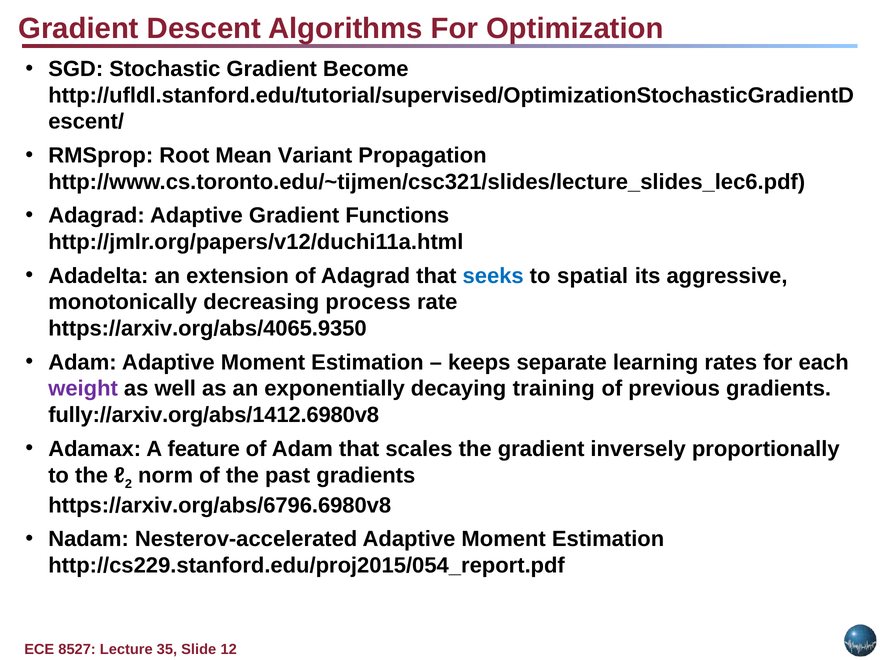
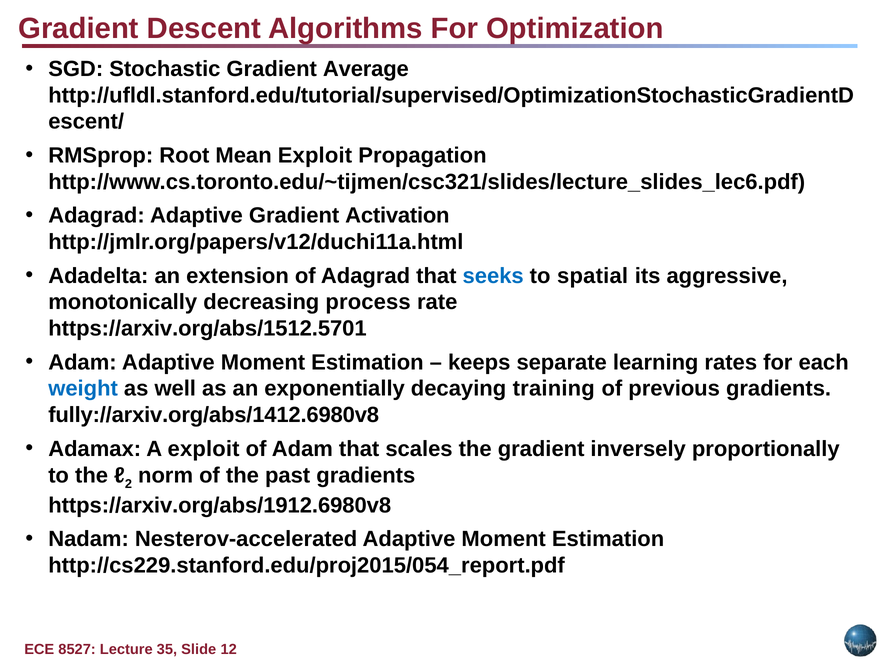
Become: Become -> Average
Mean Variant: Variant -> Exploit
Functions: Functions -> Activation
https://arxiv.org/abs/4065.9350: https://arxiv.org/abs/4065.9350 -> https://arxiv.org/abs/1512.5701
weight colour: purple -> blue
A feature: feature -> exploit
https://arxiv.org/abs/6796.6980v8: https://arxiv.org/abs/6796.6980v8 -> https://arxiv.org/abs/1912.6980v8
